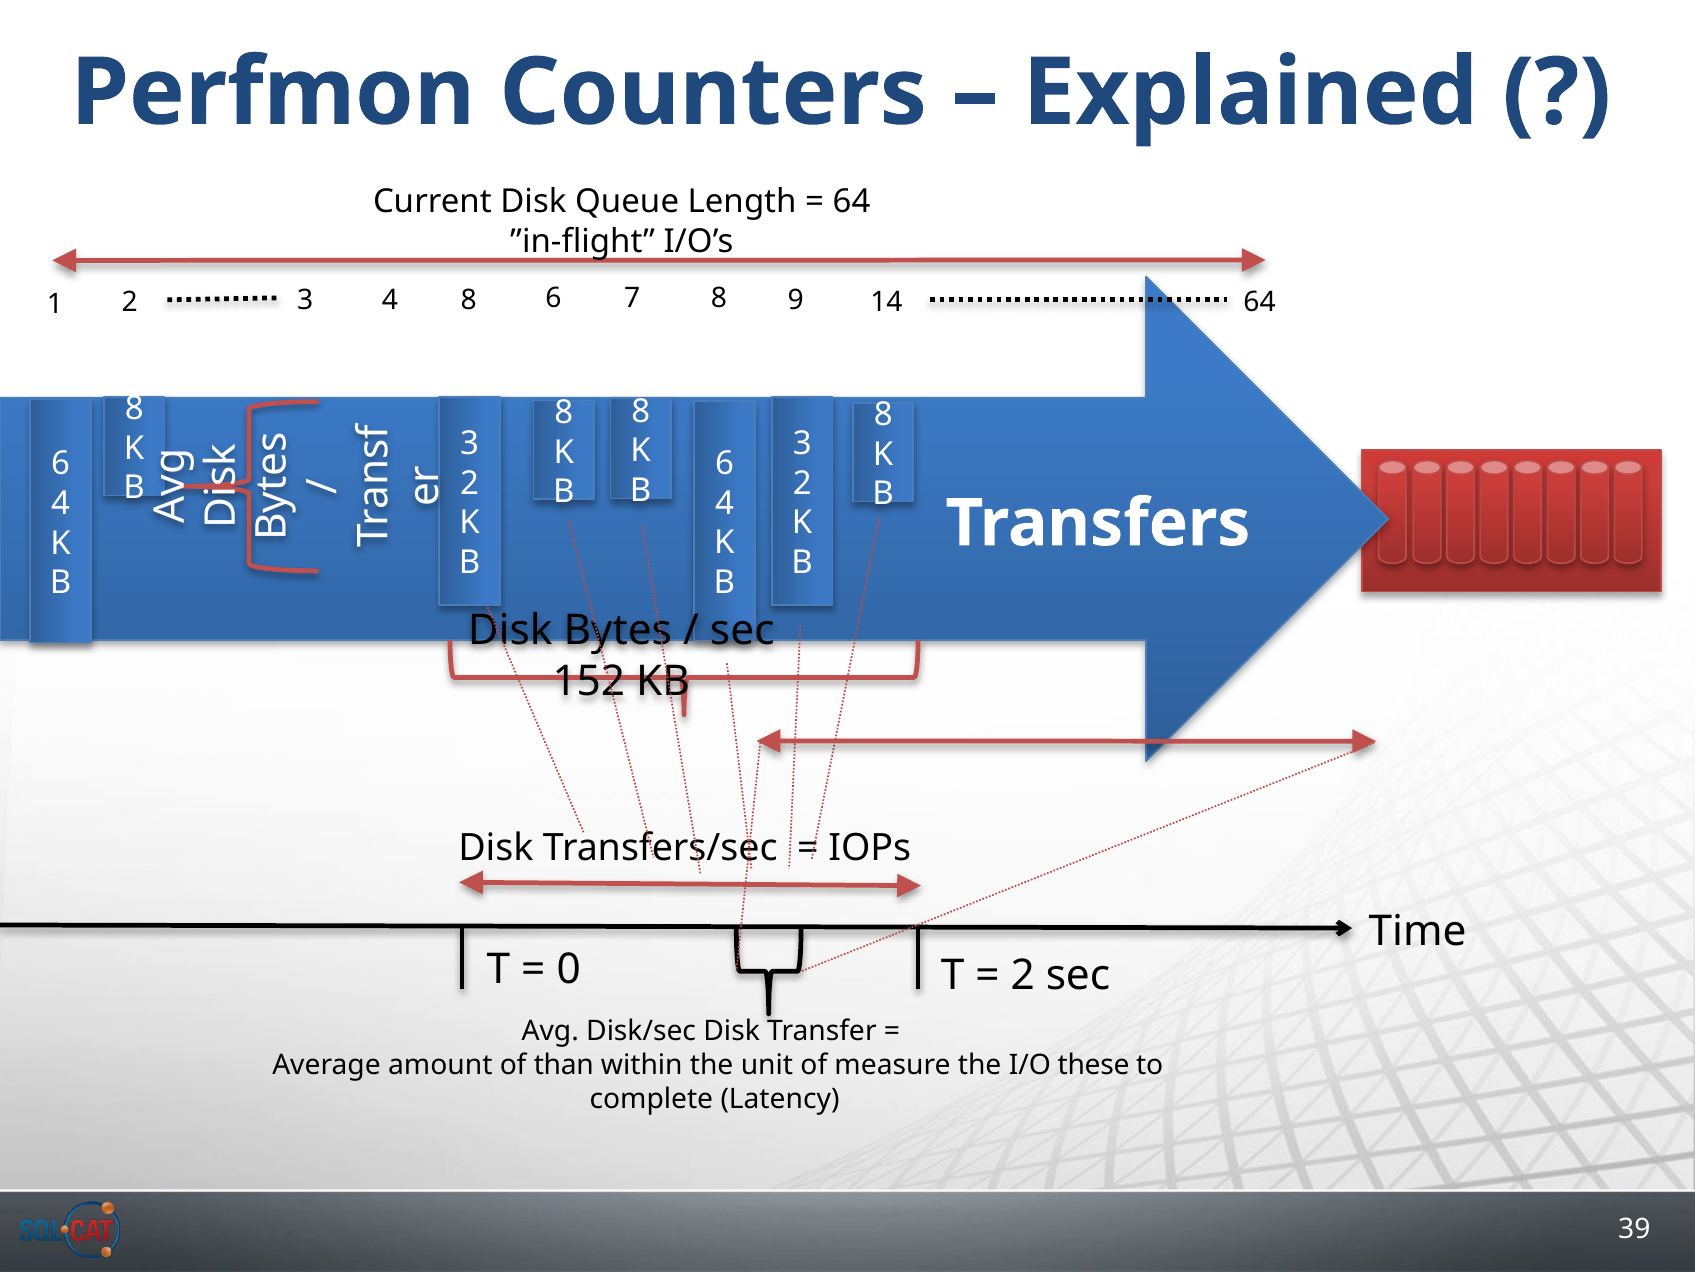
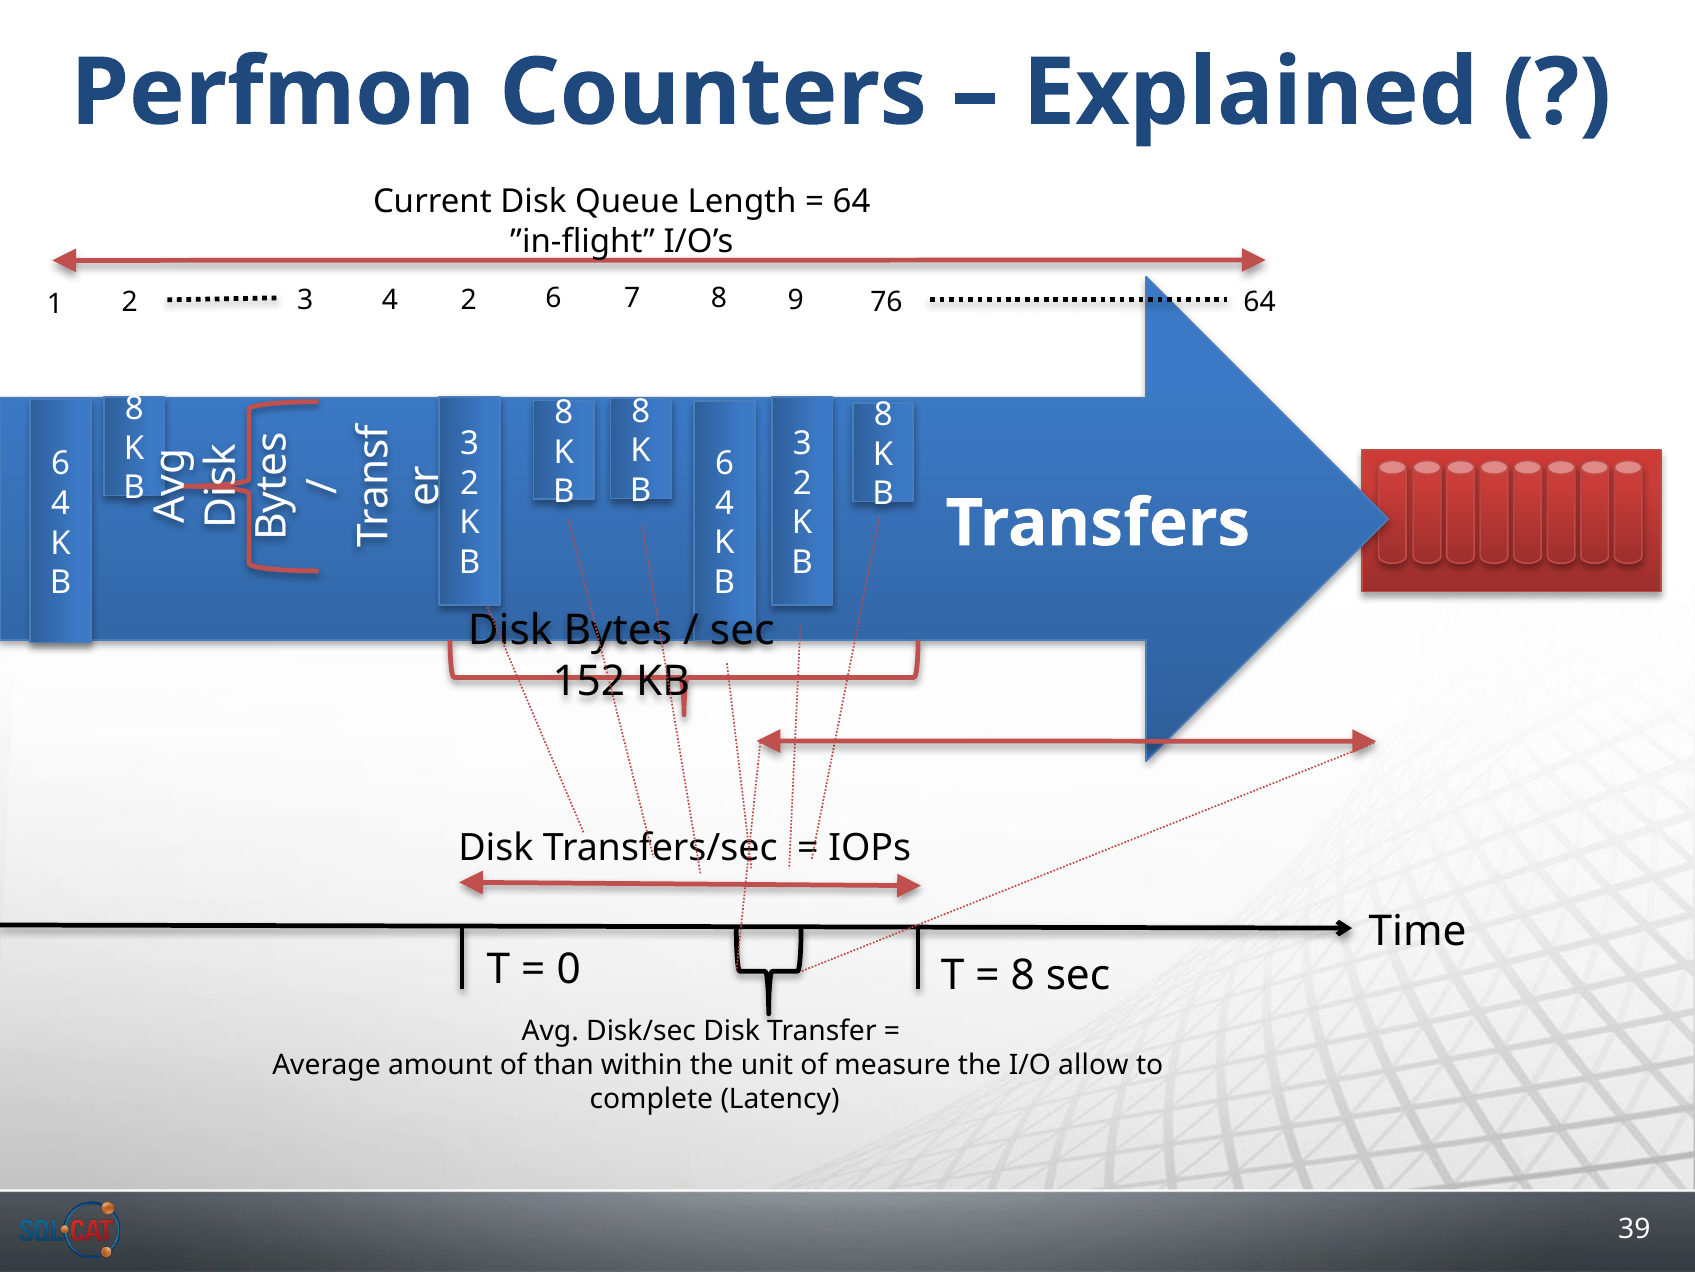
4 8: 8 -> 2
14: 14 -> 76
2 at (1023, 975): 2 -> 8
these: these -> allow
